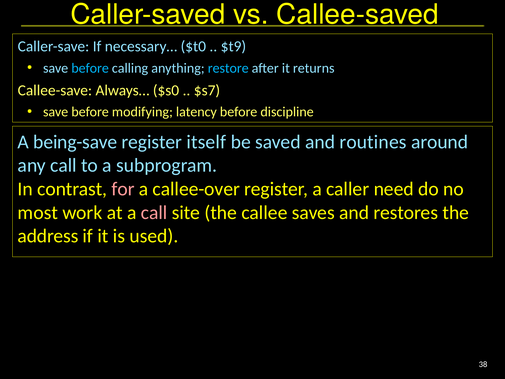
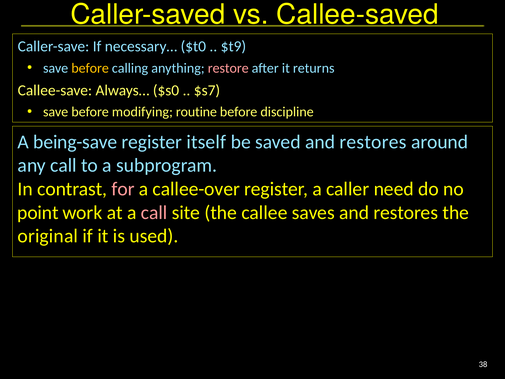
before at (90, 68) colour: light blue -> yellow
restore colour: light blue -> pink
latency: latency -> routine
saved and routines: routines -> restores
most: most -> point
address: address -> original
